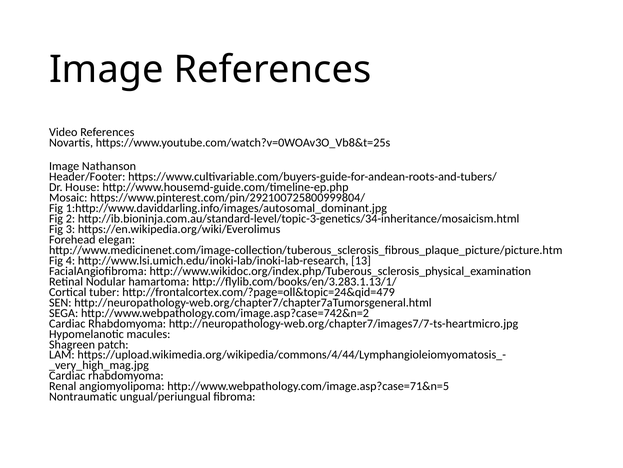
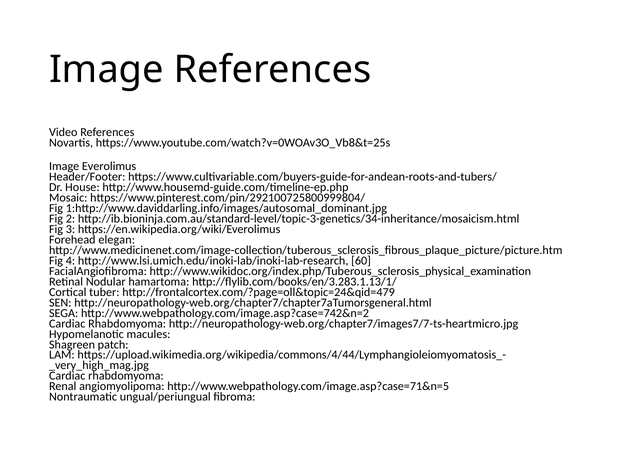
Nathanson: Nathanson -> Everolimus
13: 13 -> 60
